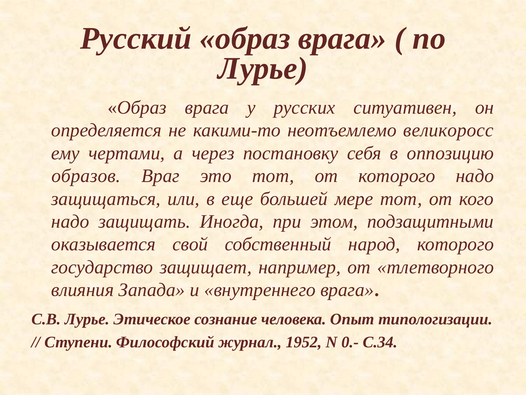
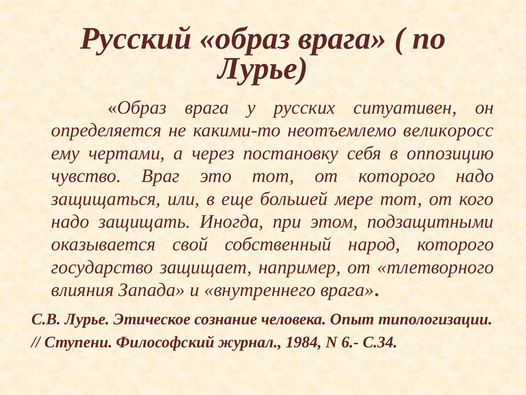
образов: образов -> чувство
1952: 1952 -> 1984
0.-: 0.- -> 6.-
